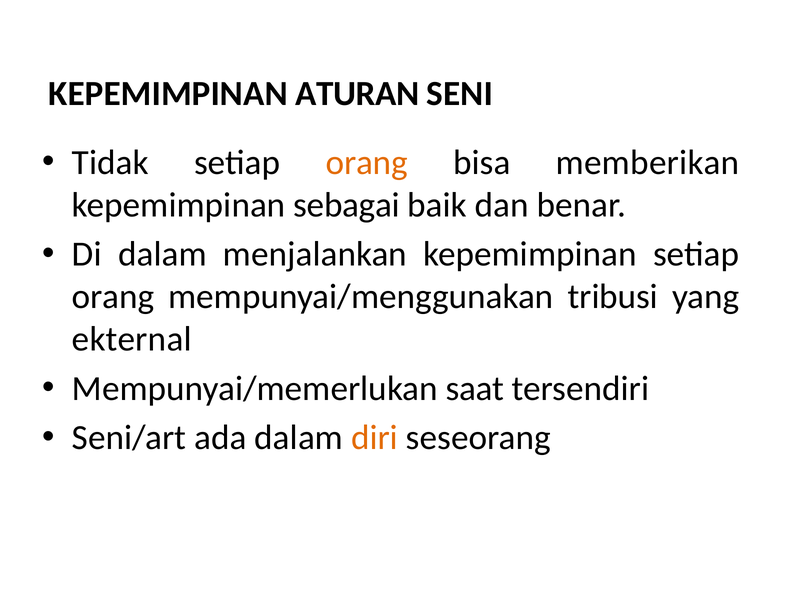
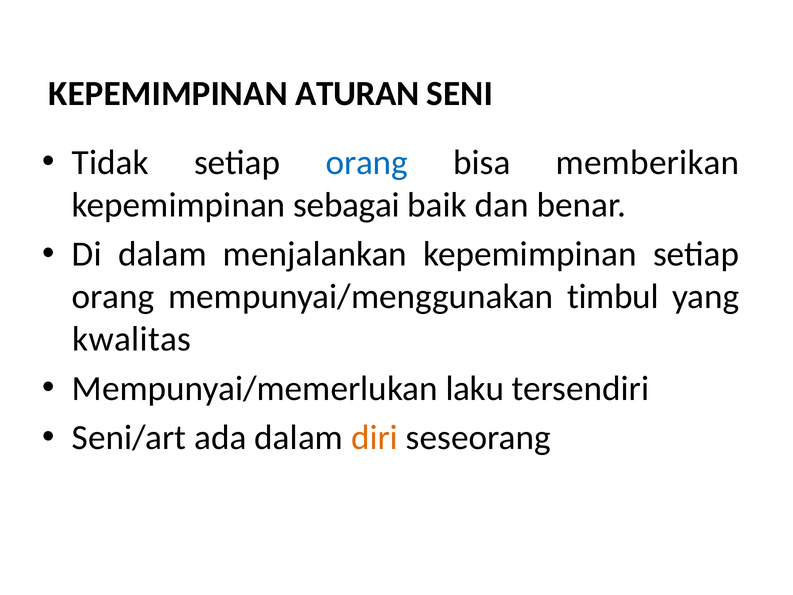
orang at (367, 163) colour: orange -> blue
tribusi: tribusi -> timbul
ekternal: ekternal -> kwalitas
saat: saat -> laku
